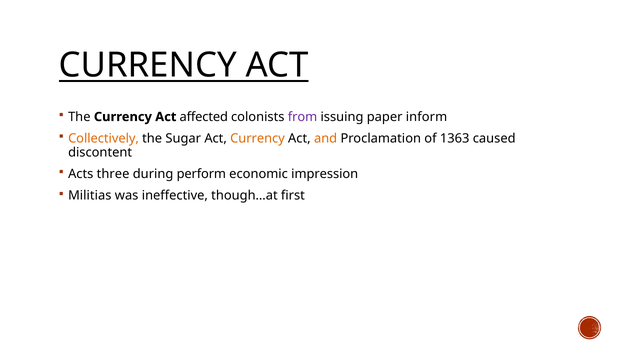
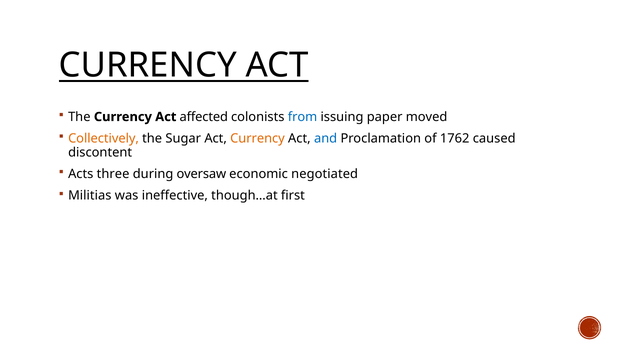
from colour: purple -> blue
inform: inform -> moved
and colour: orange -> blue
1363: 1363 -> 1762
perform: perform -> oversaw
impression: impression -> negotiated
